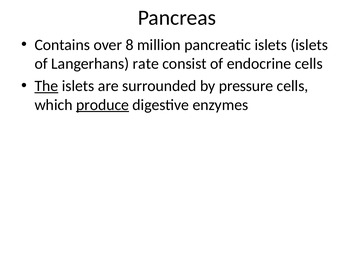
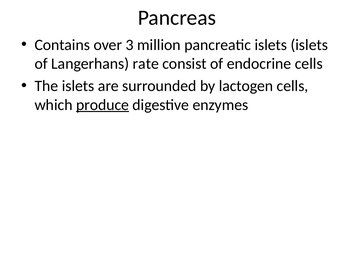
8: 8 -> 3
The underline: present -> none
pressure: pressure -> lactogen
